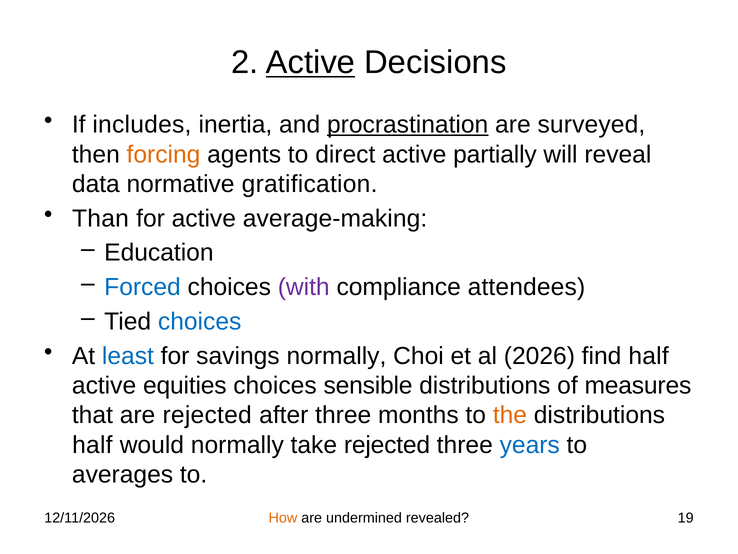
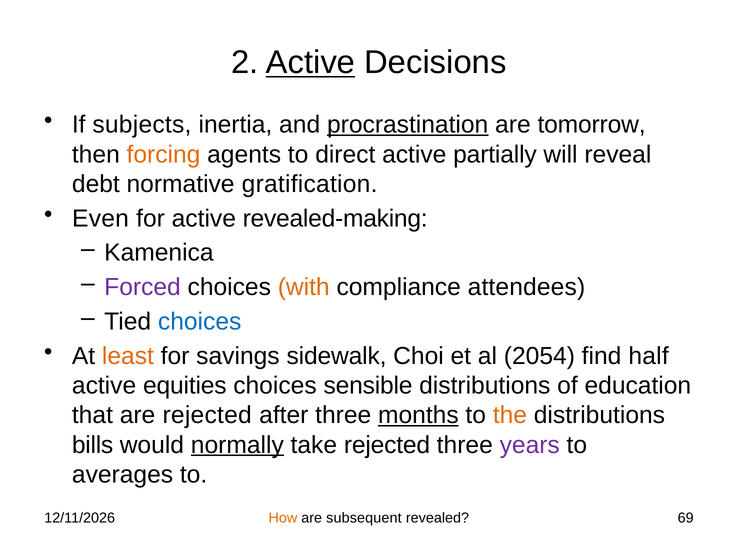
includes: includes -> subjects
surveyed: surveyed -> tomorrow
data: data -> debt
Than: Than -> Even
average-making: average-making -> revealed-making
Education: Education -> Kamenica
Forced colour: blue -> purple
with colour: purple -> orange
least colour: blue -> orange
savings normally: normally -> sidewalk
2026: 2026 -> 2054
measures: measures -> education
months underline: none -> present
half at (92, 444): half -> bills
normally at (237, 444) underline: none -> present
years colour: blue -> purple
undermined: undermined -> subsequent
19: 19 -> 69
